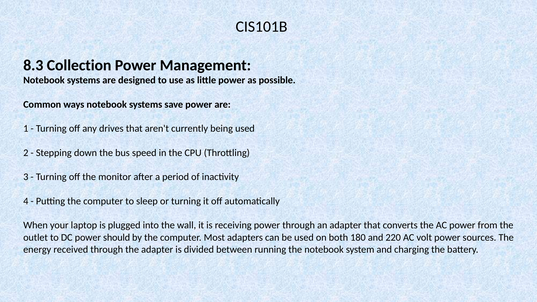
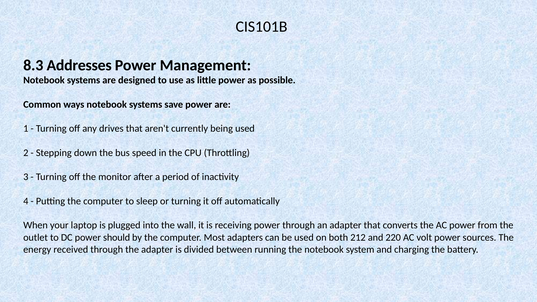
Collection: Collection -> Addresses
180: 180 -> 212
